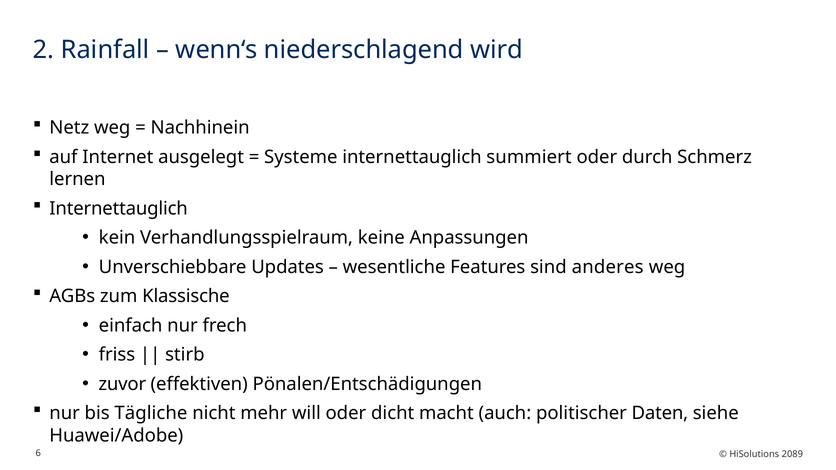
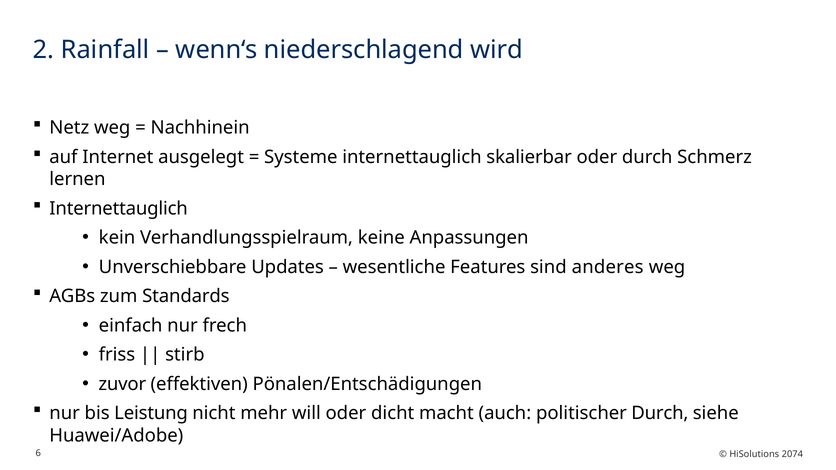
summiert: summiert -> skalierbar
Klassische: Klassische -> Standards
Tägliche: Tägliche -> Leistung
politischer Daten: Daten -> Durch
2089: 2089 -> 2074
